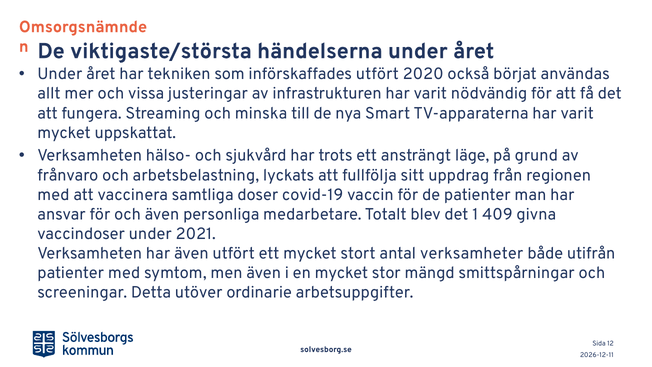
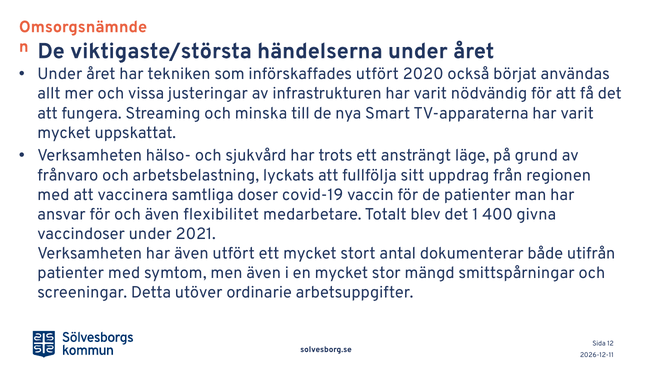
personliga: personliga -> flexibilitet
409: 409 -> 400
verksamheter: verksamheter -> dokumenterar
